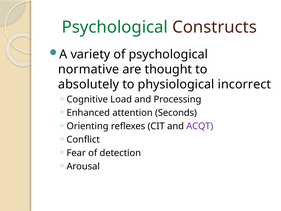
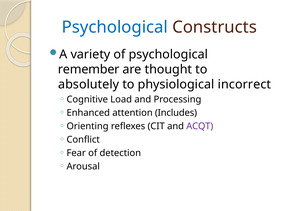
Psychological at (115, 27) colour: green -> blue
normative: normative -> remember
Seconds: Seconds -> Includes
